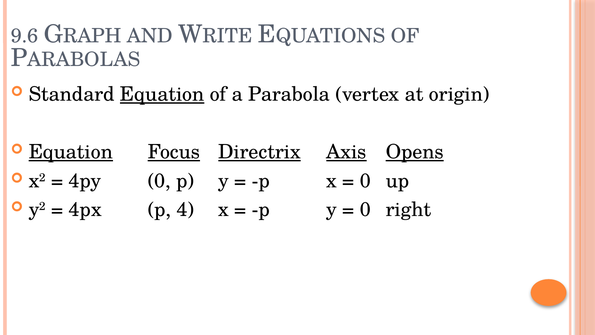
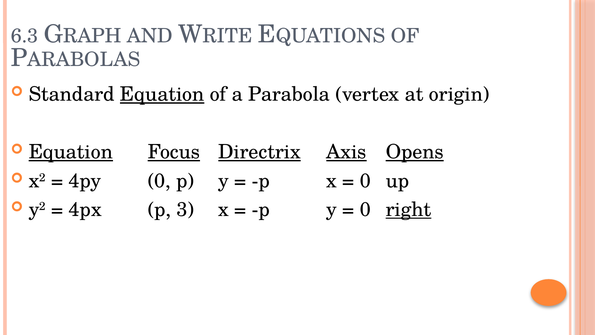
9.6: 9.6 -> 6.3
4: 4 -> 3
right underline: none -> present
